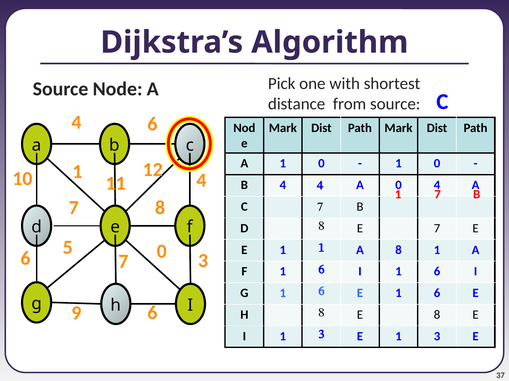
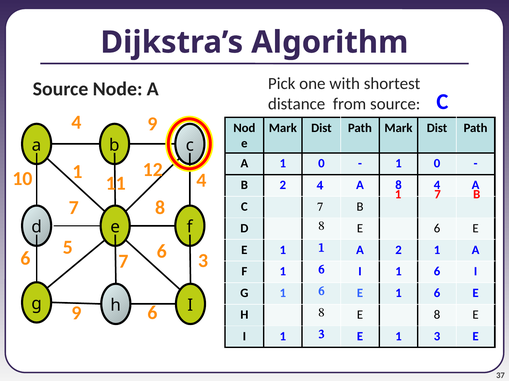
4 6: 6 -> 9
B 4: 4 -> 2
A 0: 0 -> 8
7 at (437, 229): 7 -> 6
5 0: 0 -> 6
A 8: 8 -> 2
